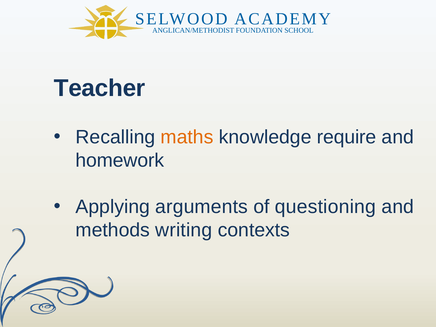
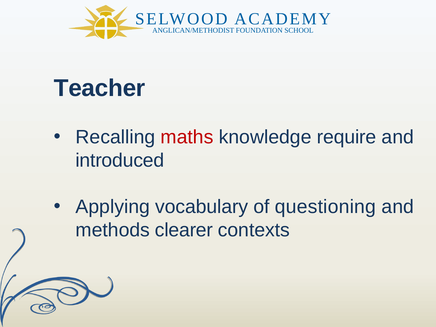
maths colour: orange -> red
homework: homework -> introduced
arguments: arguments -> vocabulary
writing: writing -> clearer
